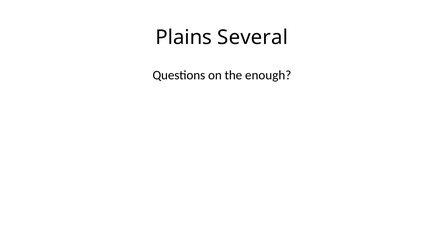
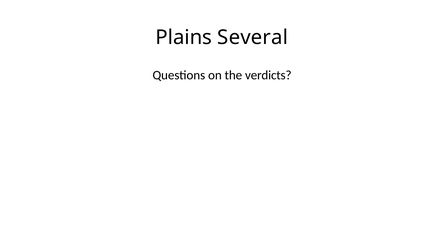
enough: enough -> verdicts
